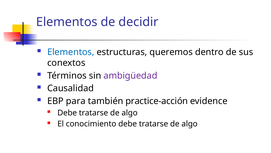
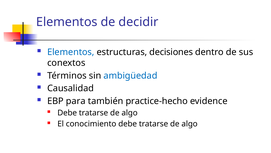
queremos: queremos -> decisiones
ambigüedad colour: purple -> blue
practice-acción: practice-acción -> practice-hecho
